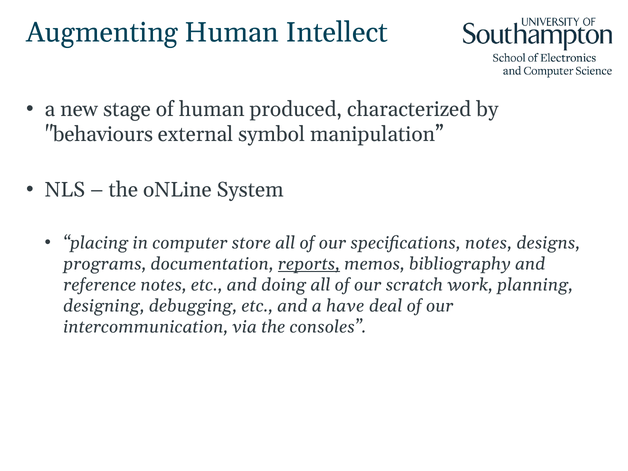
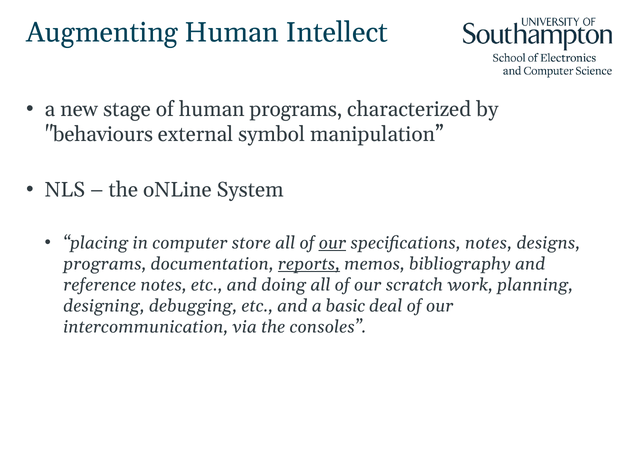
human produced: produced -> programs
our at (332, 243) underline: none -> present
have: have -> basic
